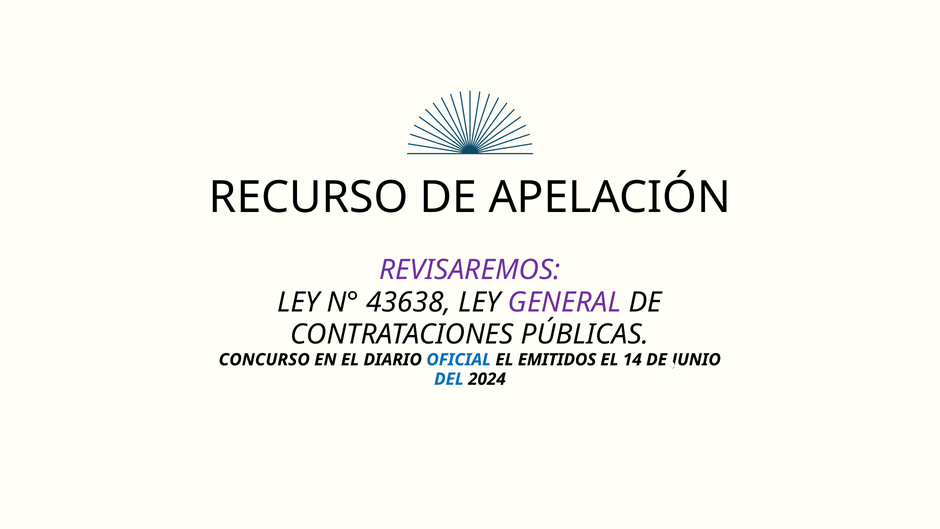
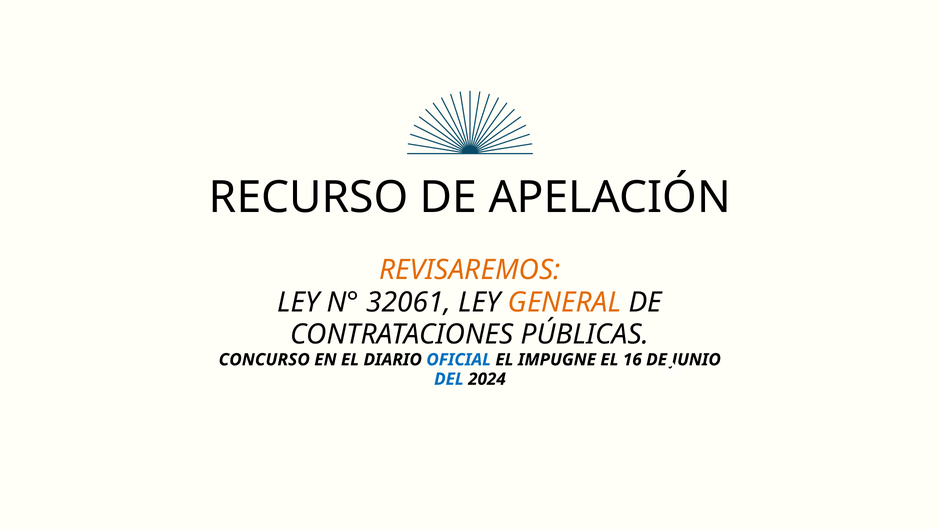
REVISAREMOS colour: purple -> orange
43638: 43638 -> 32061
GENERAL colour: purple -> orange
EMITIDOS: EMITIDOS -> IMPUGNE
14: 14 -> 16
8: 8 -> 9
